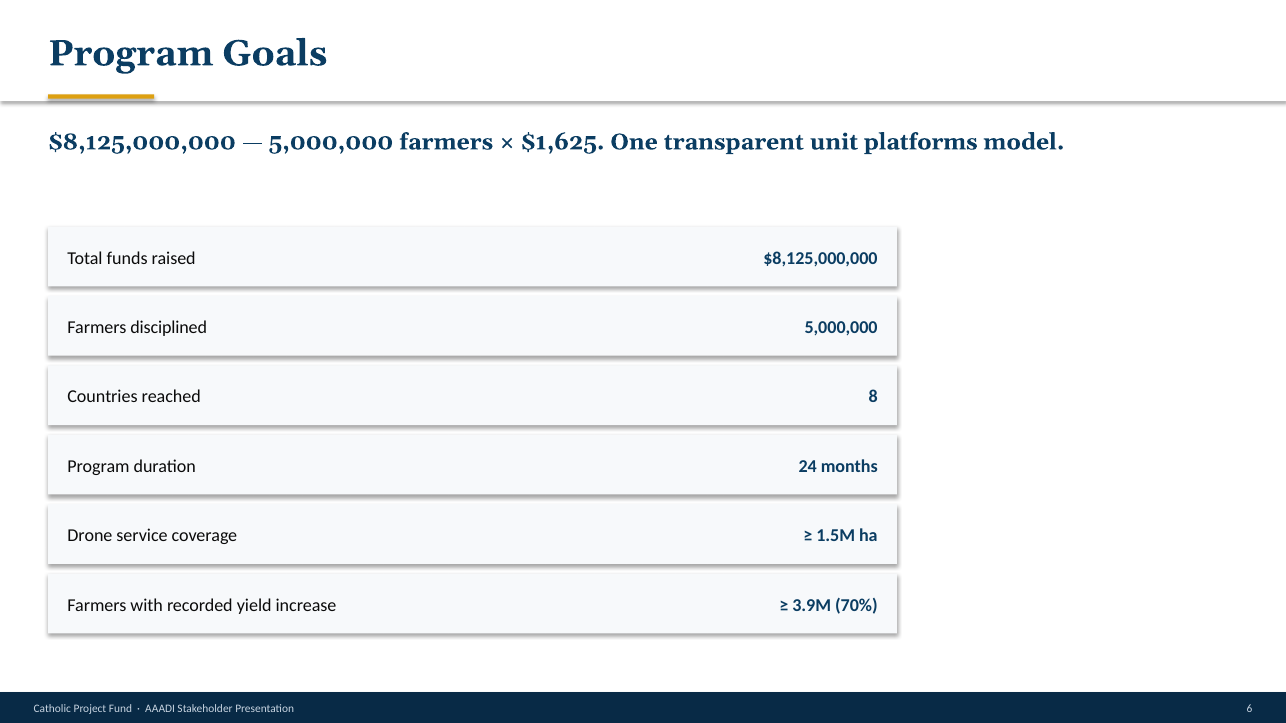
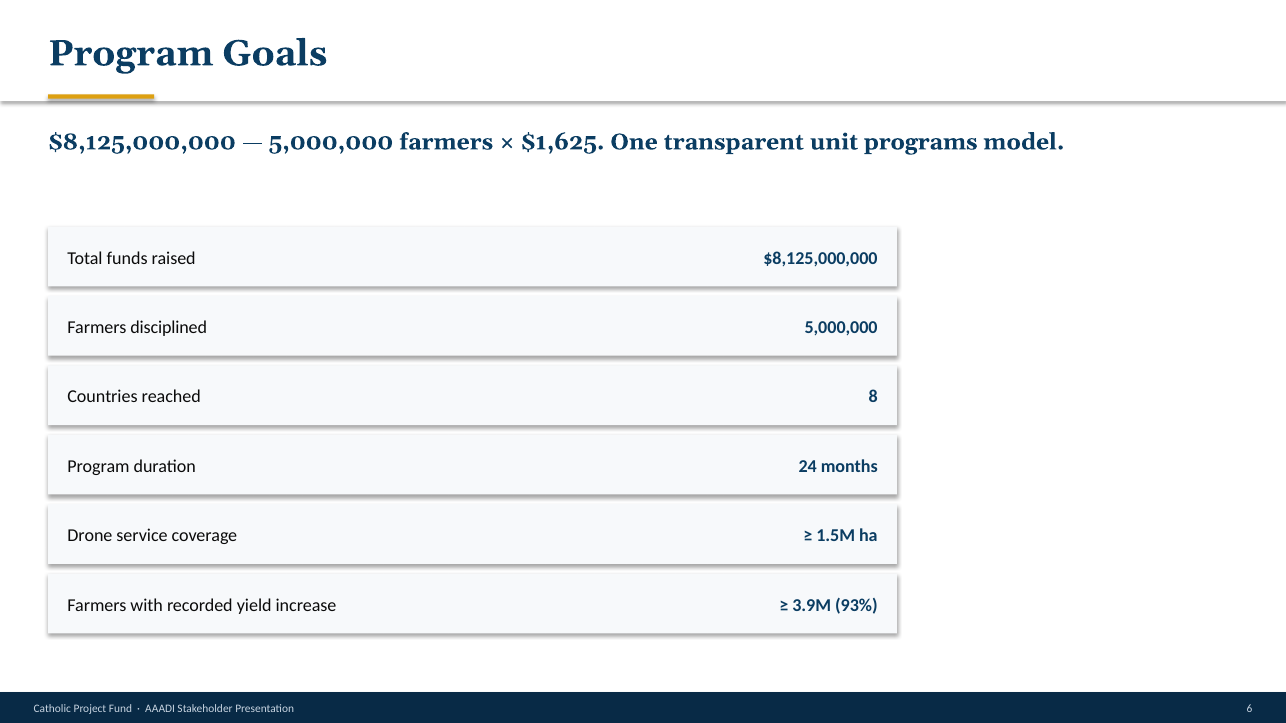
platforms: platforms -> programs
70%: 70% -> 93%
